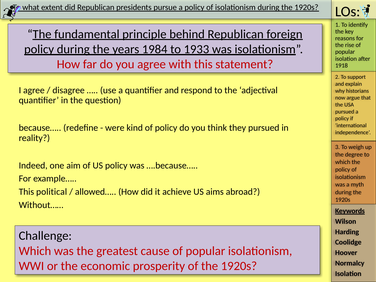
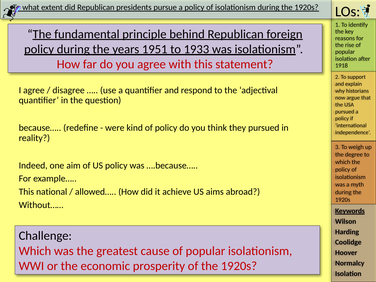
1984: 1984 -> 1951
political: political -> national
